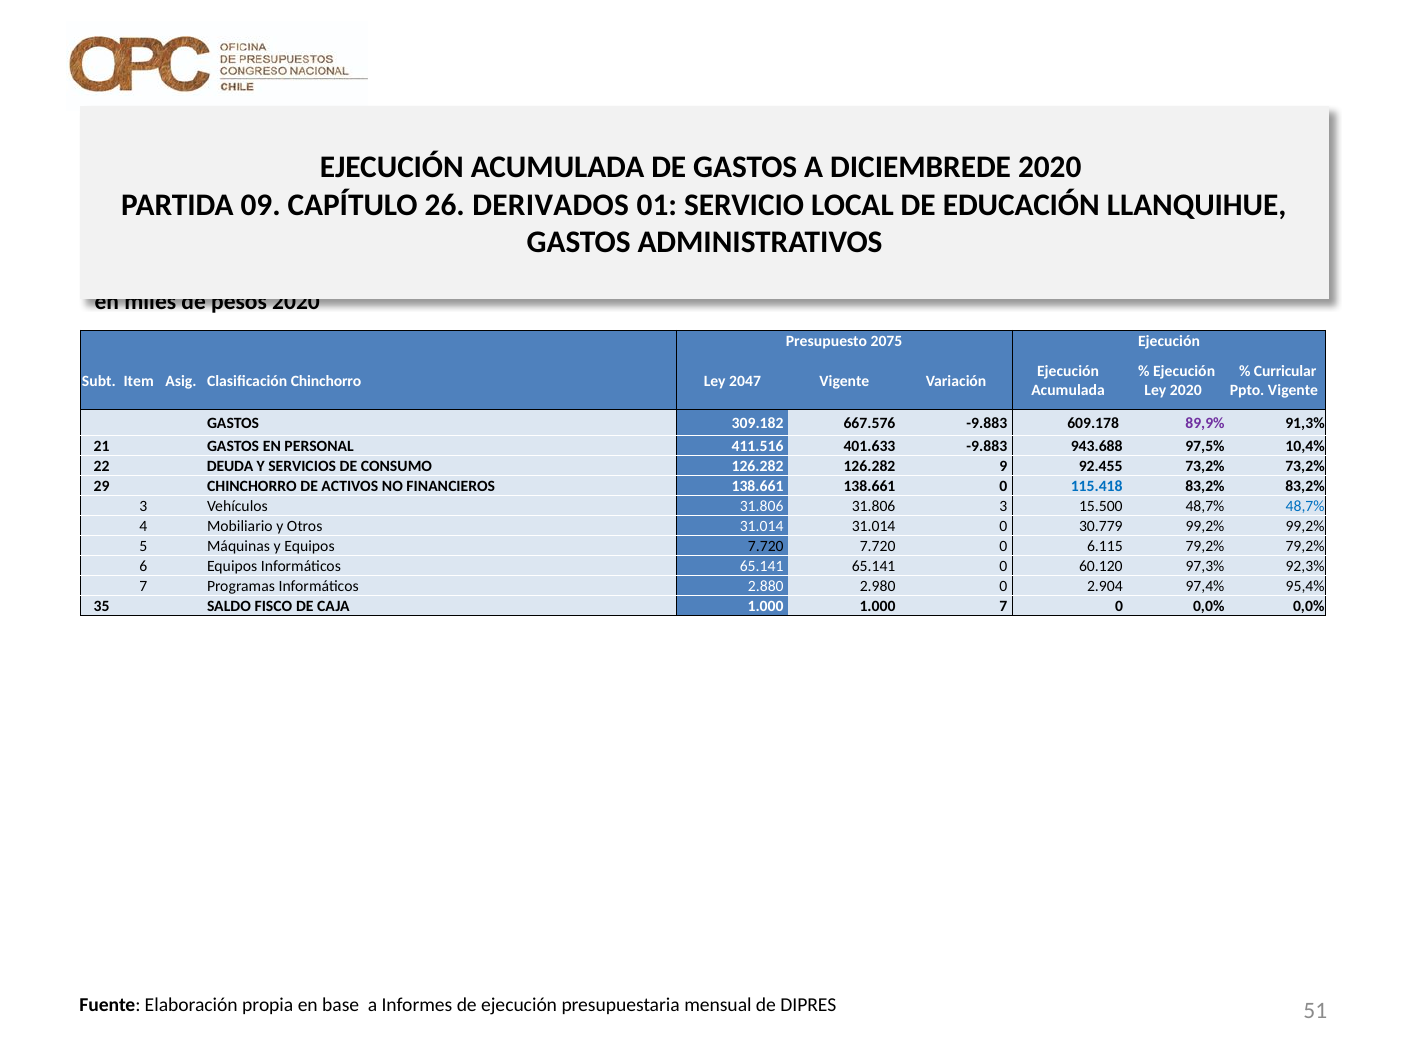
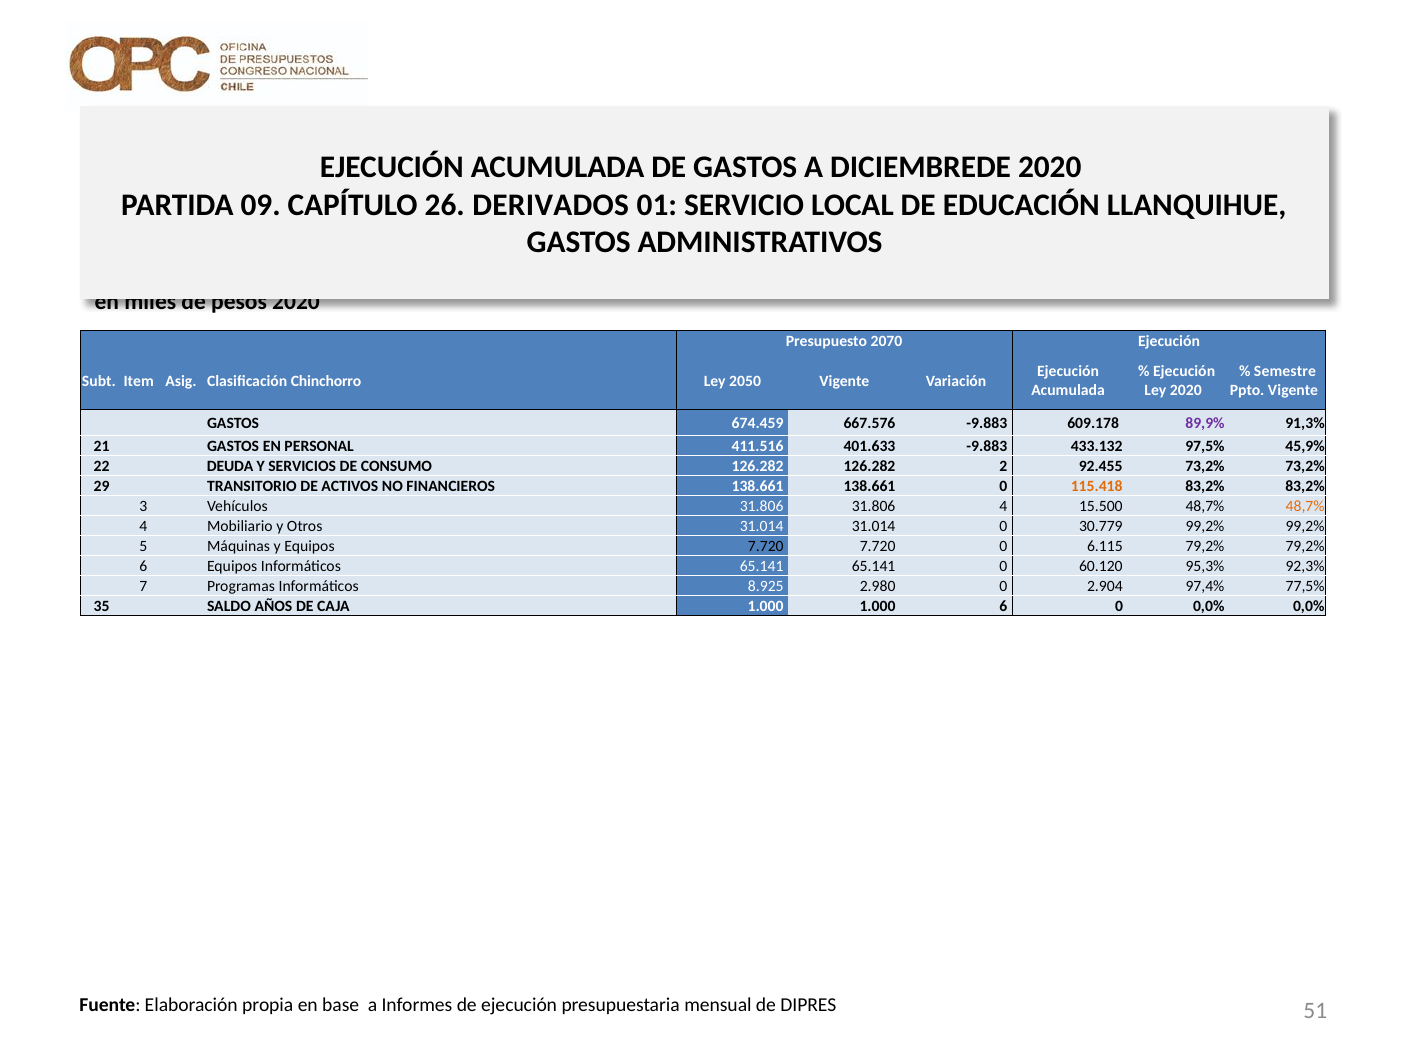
2075: 2075 -> 2070
Curricular: Curricular -> Semestre
2047: 2047 -> 2050
309.182: 309.182 -> 674.459
943.688: 943.688 -> 433.132
10,4%: 10,4% -> 45,9%
9: 9 -> 2
29 CHINCHORRO: CHINCHORRO -> TRANSITORIO
115.418 colour: blue -> orange
31.806 3: 3 -> 4
48,7% at (1305, 506) colour: blue -> orange
97,3%: 97,3% -> 95,3%
2.880: 2.880 -> 8.925
95,4%: 95,4% -> 77,5%
FISCO: FISCO -> AÑOS
1.000 7: 7 -> 6
